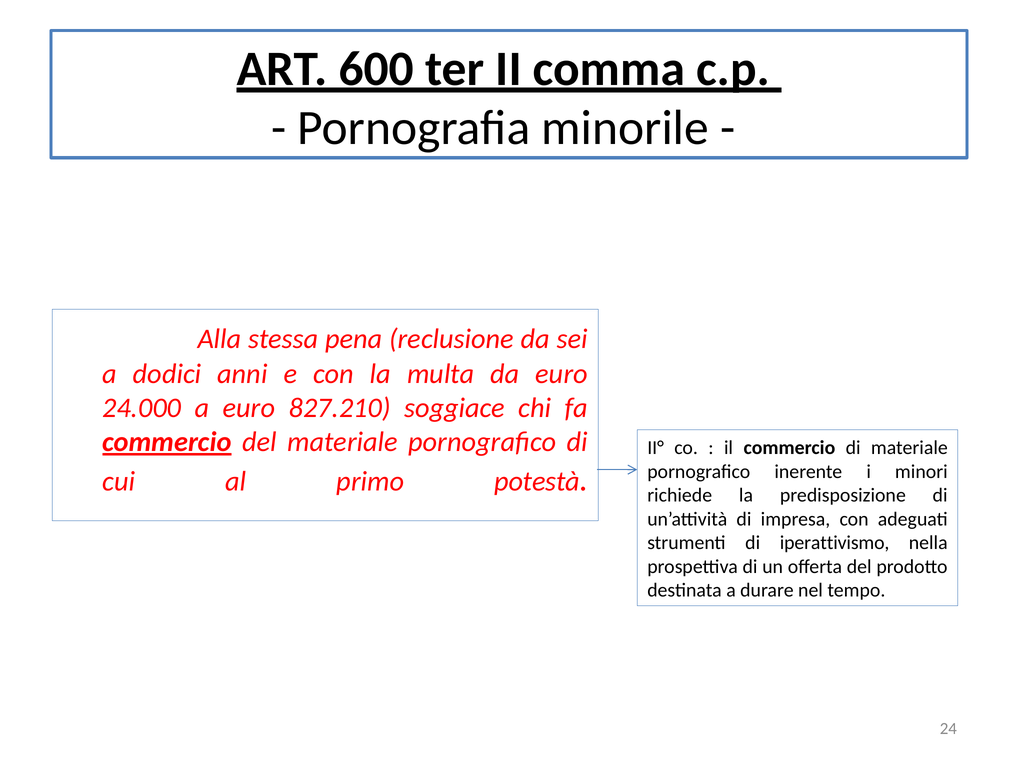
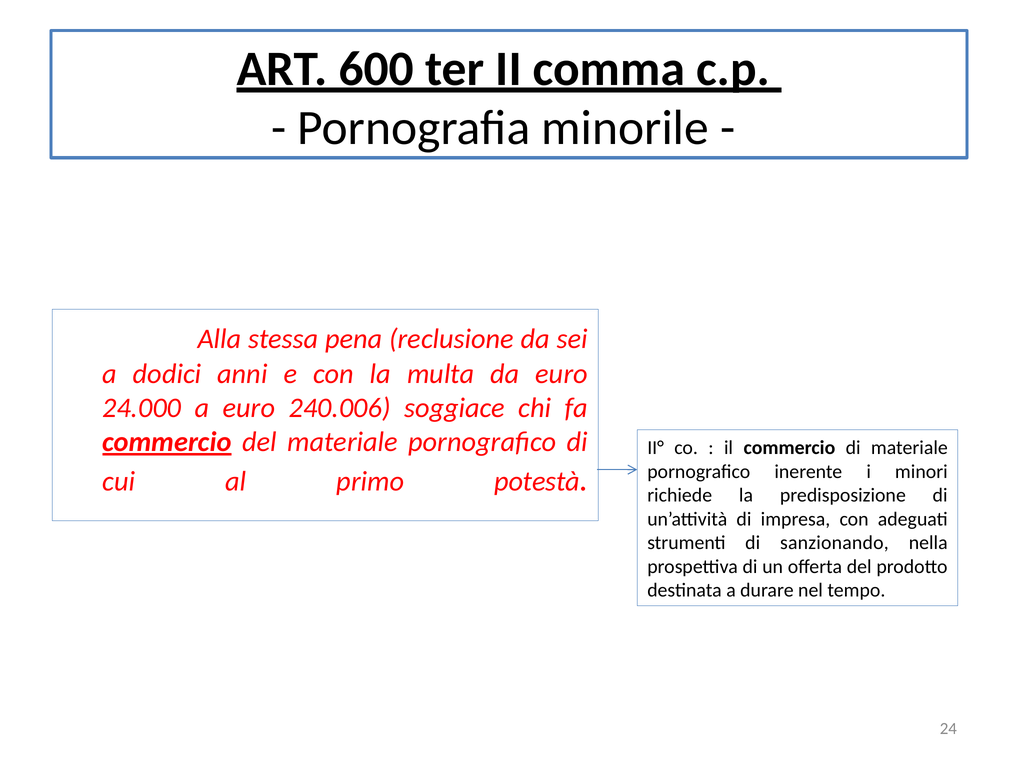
827.210: 827.210 -> 240.006
iperattivismo: iperattivismo -> sanzionando
